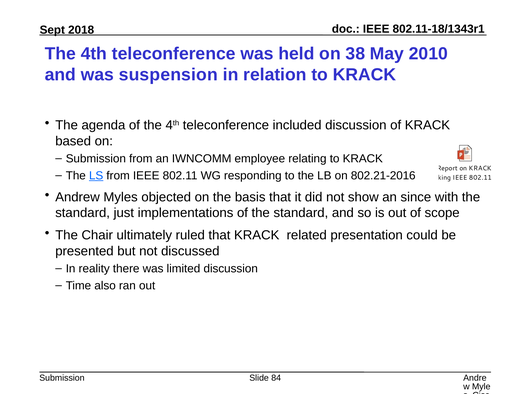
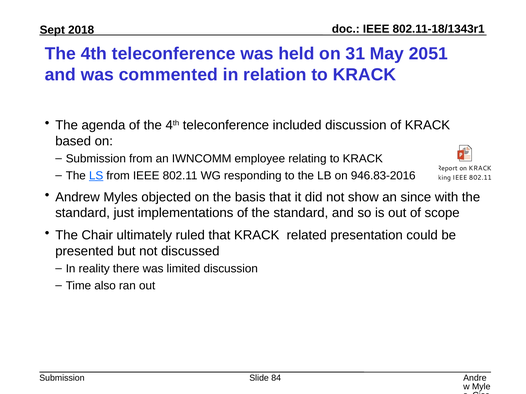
38: 38 -> 31
2010: 2010 -> 2051
suspension: suspension -> commented
802.21-2016: 802.21-2016 -> 946.83-2016
